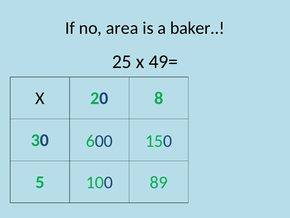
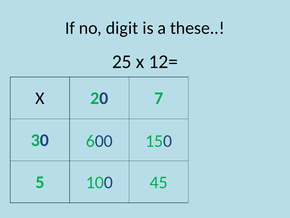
area: area -> digit
baker: baker -> these
49=: 49= -> 12=
8: 8 -> 7
89: 89 -> 45
